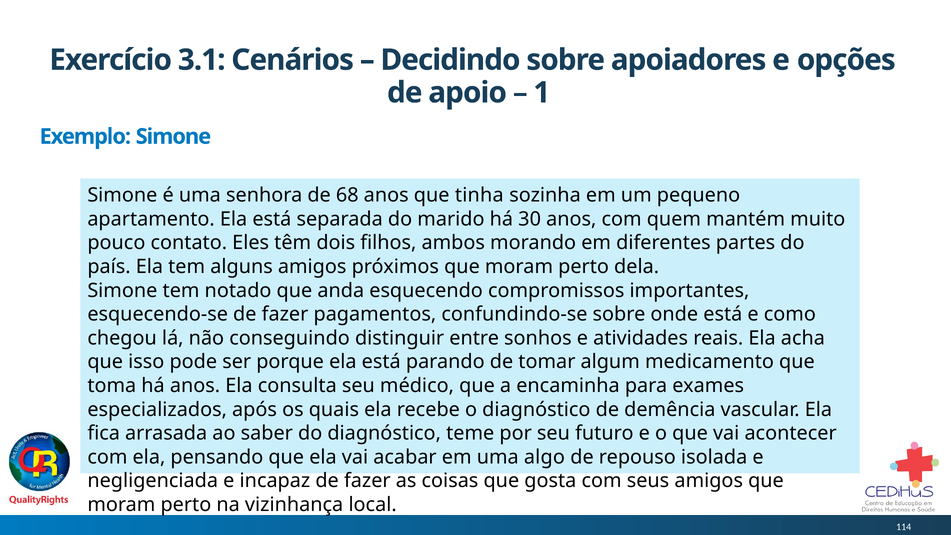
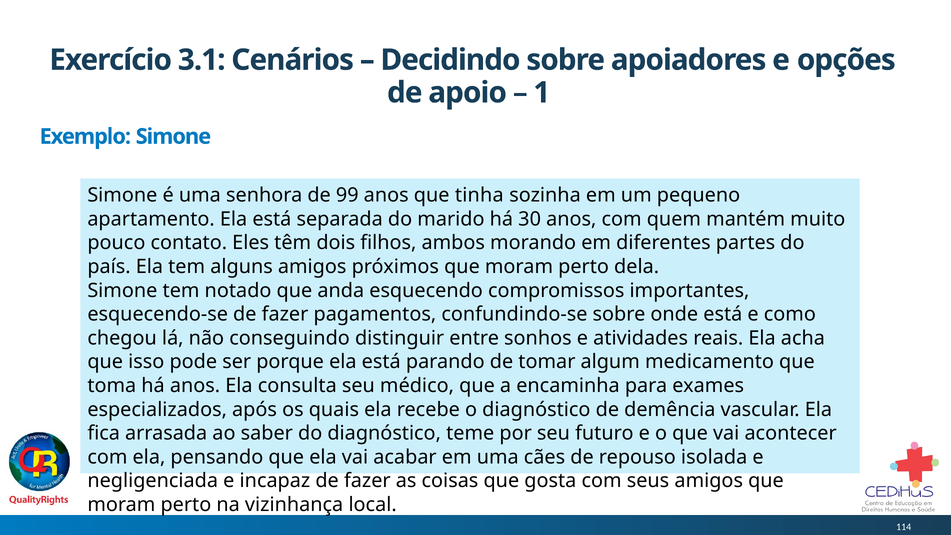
68: 68 -> 99
algo: algo -> cães
